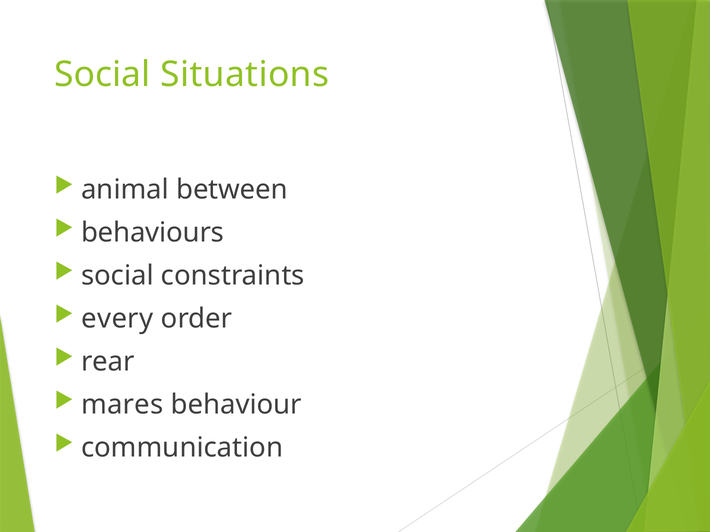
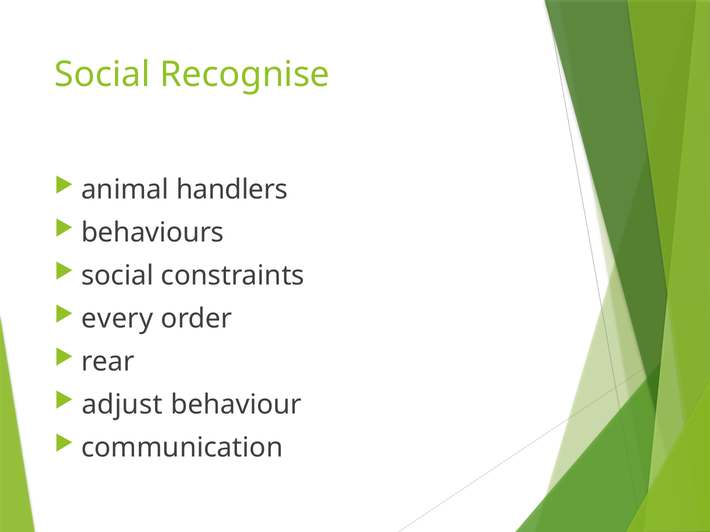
Situations: Situations -> Recognise
between: between -> handlers
mares: mares -> adjust
